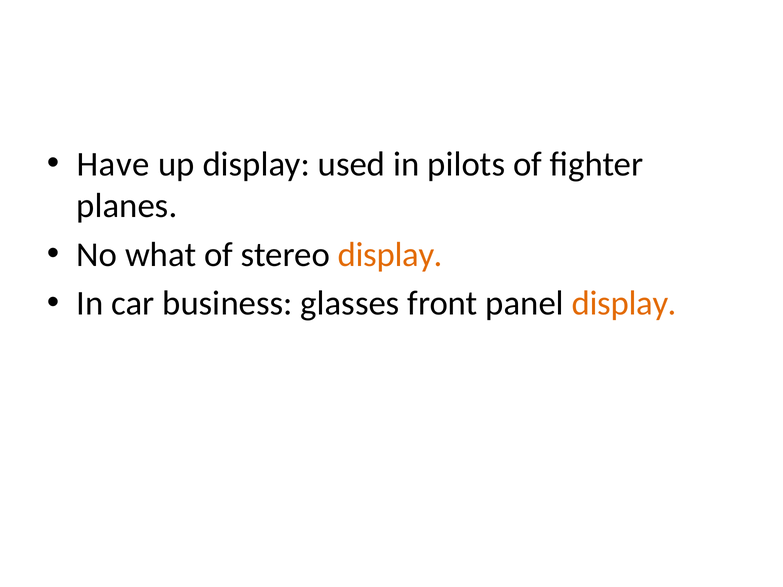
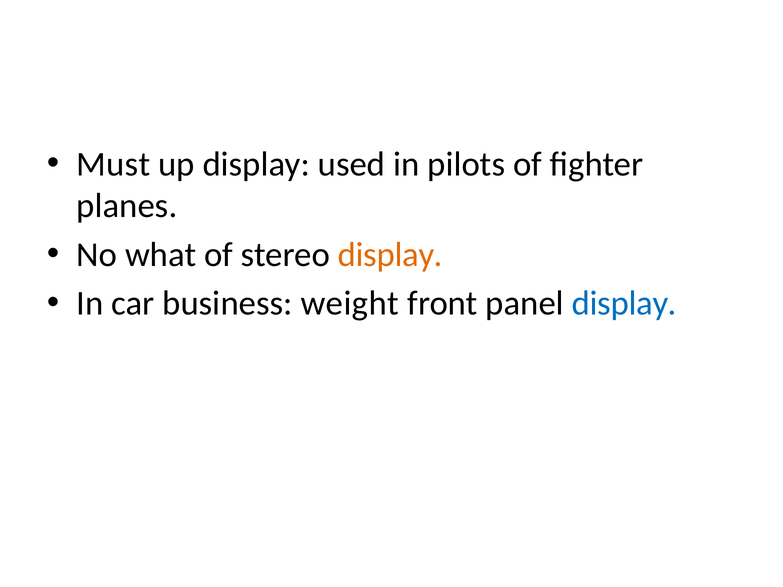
Have: Have -> Must
glasses: glasses -> weight
display at (624, 304) colour: orange -> blue
